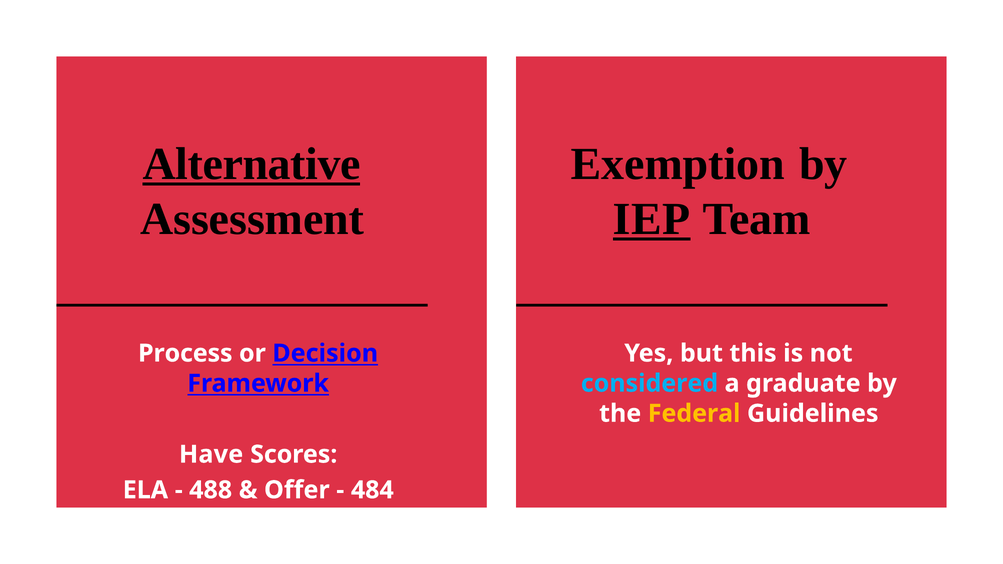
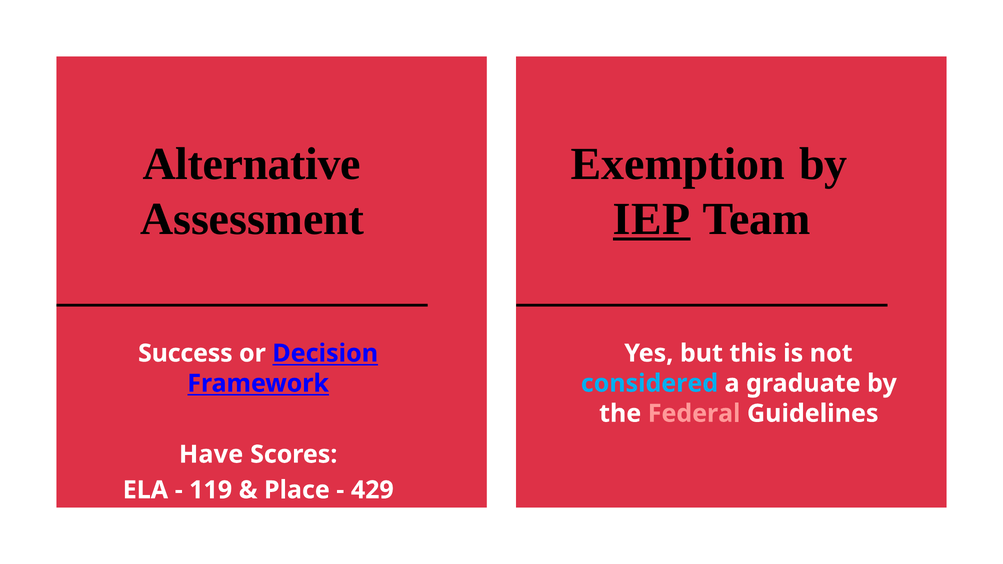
Alternative underline: present -> none
Process: Process -> Success
Federal colour: yellow -> pink
488: 488 -> 119
Offer: Offer -> Place
484: 484 -> 429
